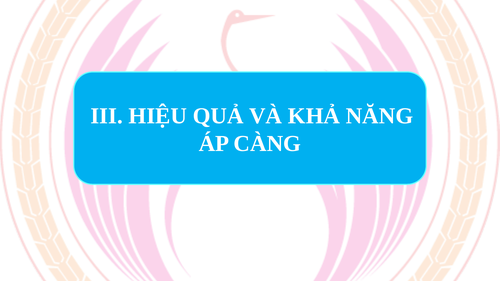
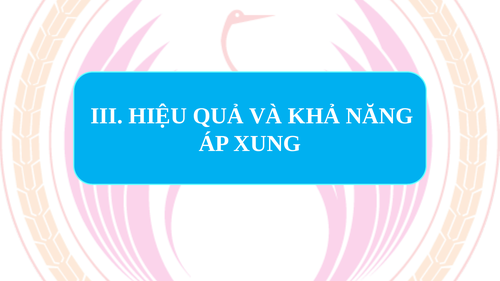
CÀNG: CÀNG -> XUNG
